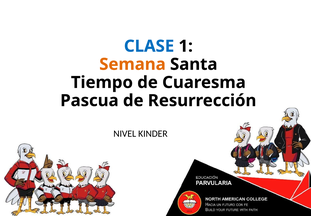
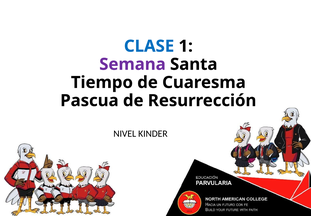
Semana colour: orange -> purple
